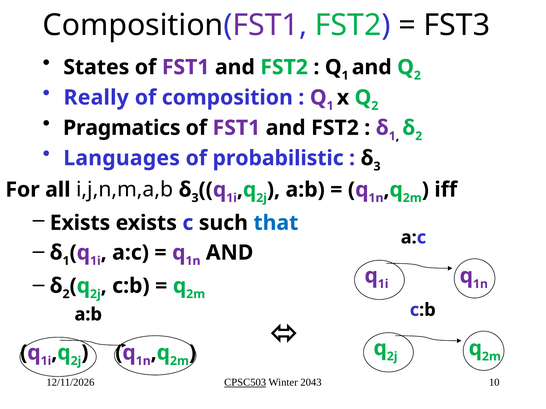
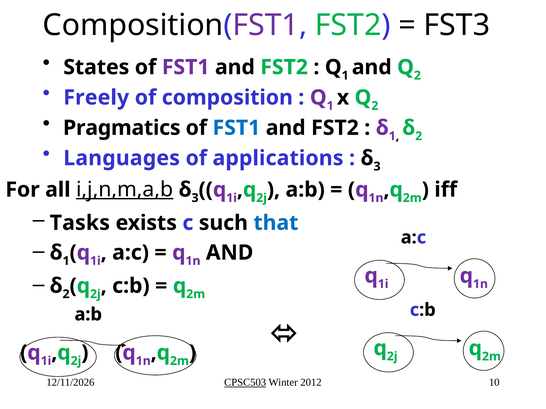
Really: Really -> Freely
FST1 at (236, 128) colour: purple -> blue
probabilistic: probabilistic -> applications
i,j,n,m,a,b underline: none -> present
Exists at (80, 223): Exists -> Tasks
2043: 2043 -> 2012
